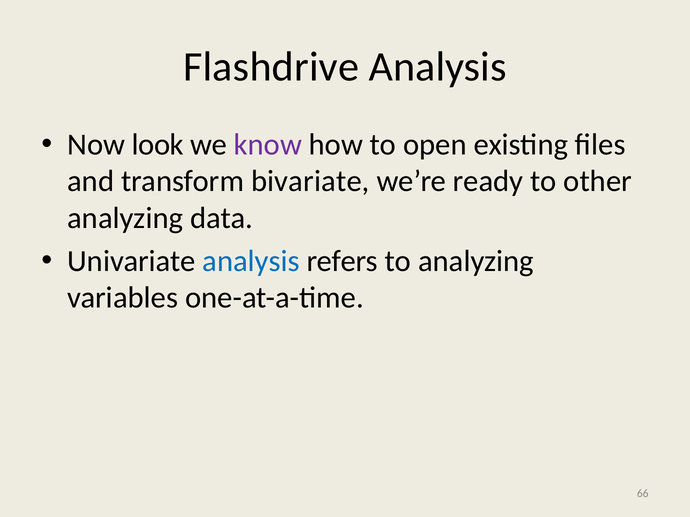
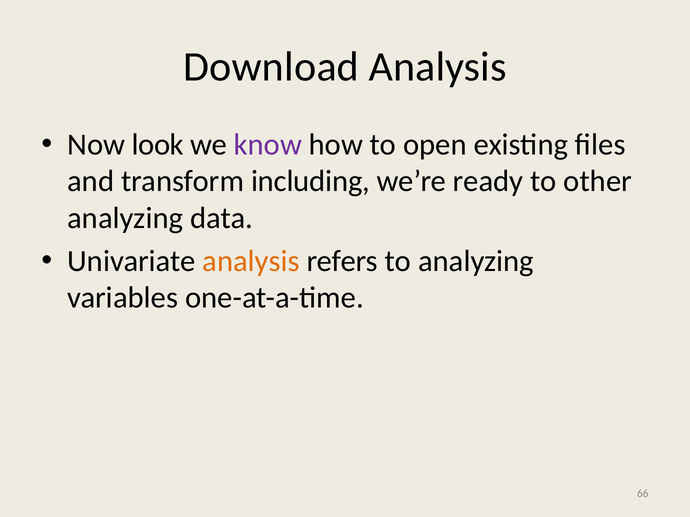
Flashdrive: Flashdrive -> Download
bivariate: bivariate -> including
analysis at (251, 261) colour: blue -> orange
